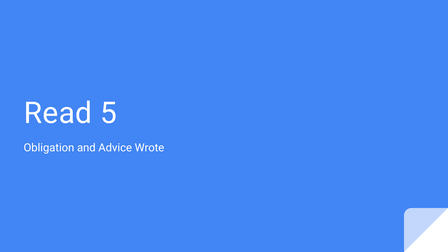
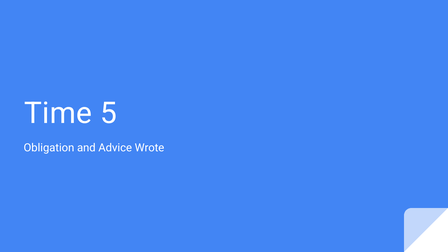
Read: Read -> Time
